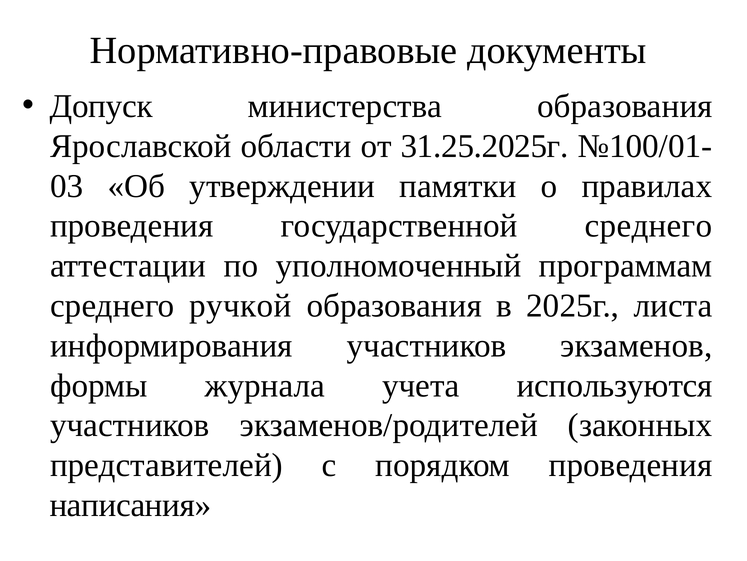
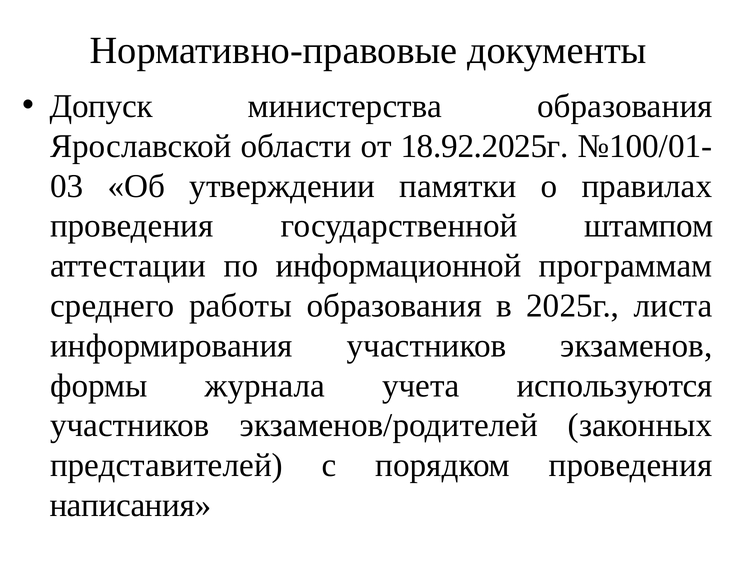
31.25.2025г: 31.25.2025г -> 18.92.2025г
государственной среднего: среднего -> штампом
уполномоченный: уполномоченный -> информационной
ручкой: ручкой -> работы
